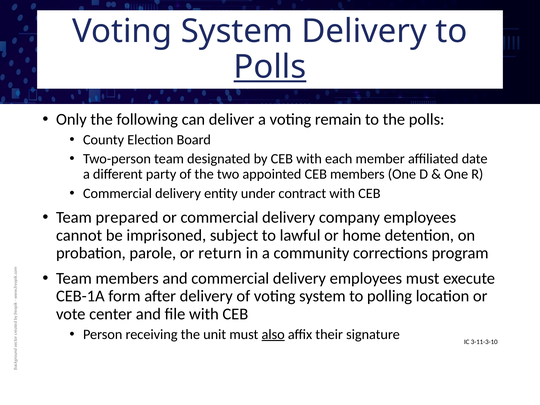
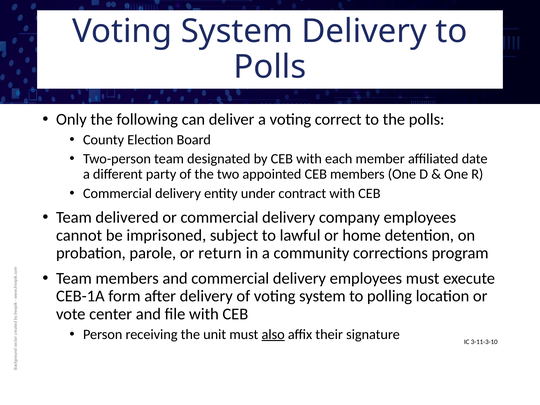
Polls at (270, 67) underline: present -> none
remain: remain -> correct
prepared: prepared -> delivered
